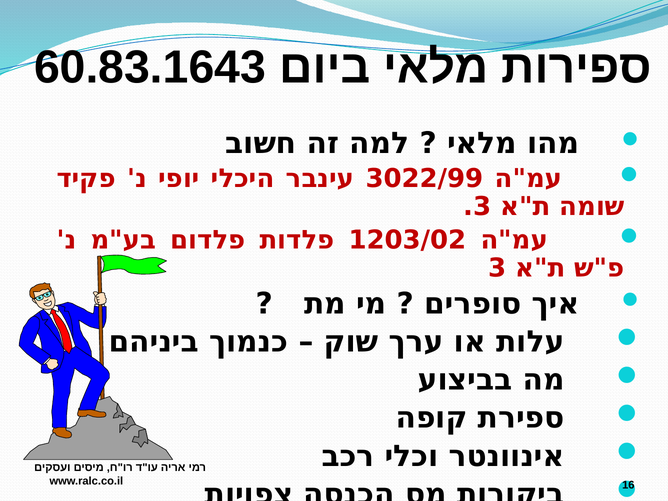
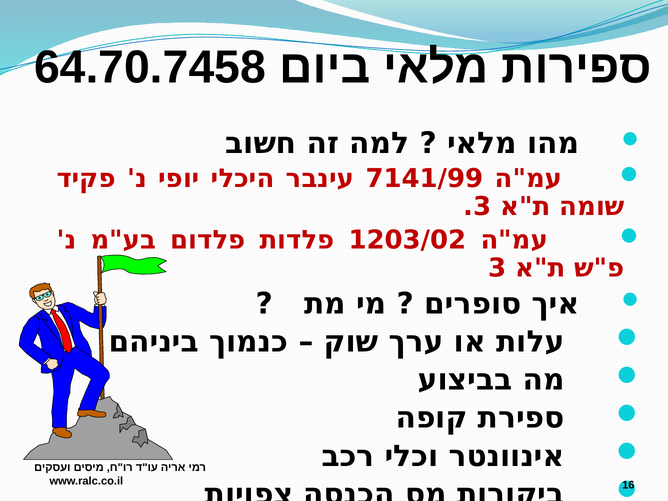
60.83.1643: 60.83.1643 -> 64.70.7458
3022/99: 3022/99 -> 7141/99
